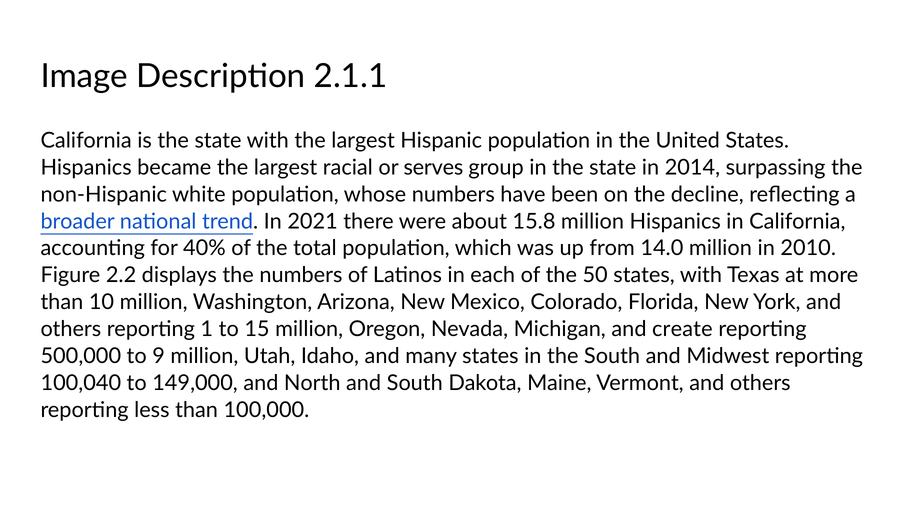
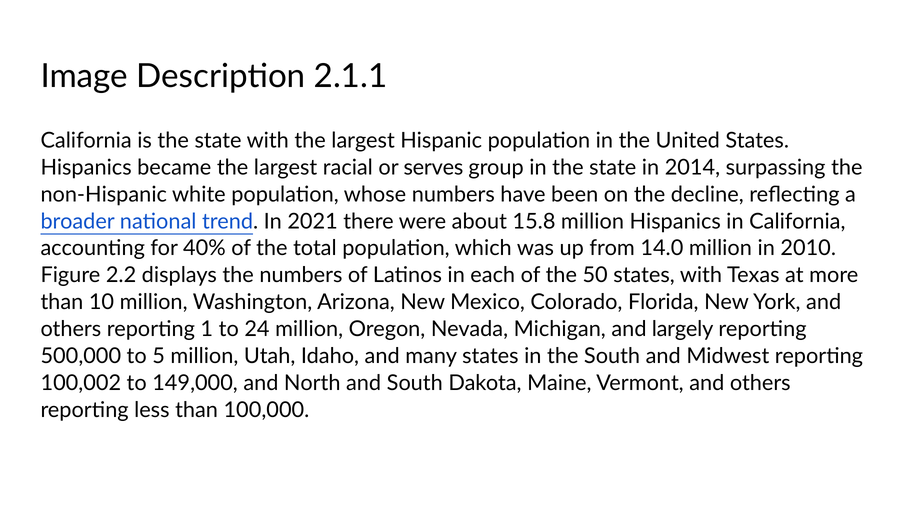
15: 15 -> 24
create: create -> largely
9: 9 -> 5
100,040: 100,040 -> 100,002
